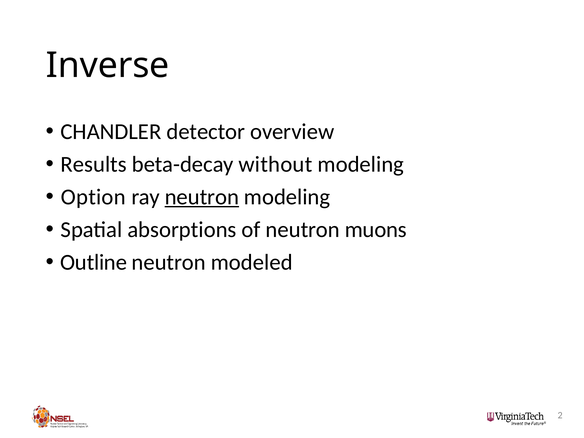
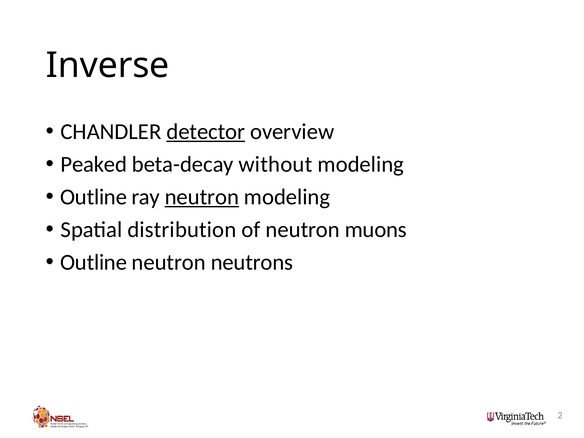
detector underline: none -> present
Results: Results -> Peaked
Option at (93, 197): Option -> Outline
absorptions: absorptions -> distribution
modeled: modeled -> neutrons
